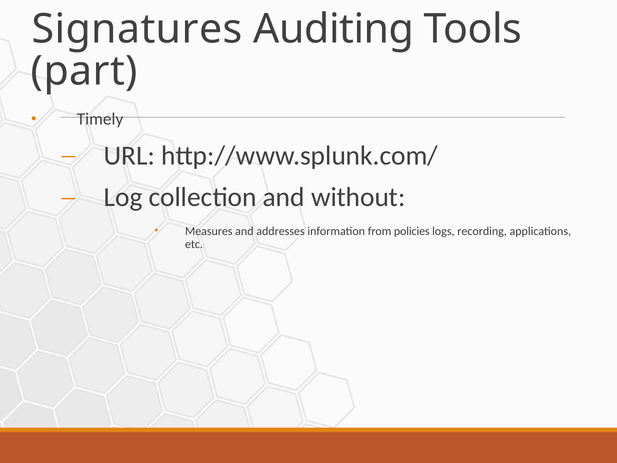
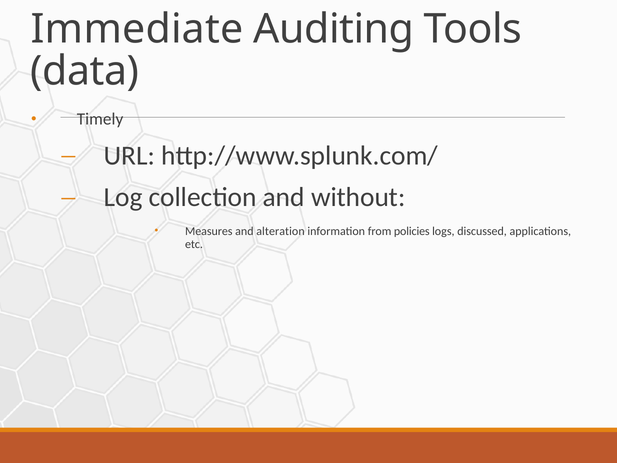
Signatures: Signatures -> Immediate
part: part -> data
addresses: addresses -> alteration
recording: recording -> discussed
